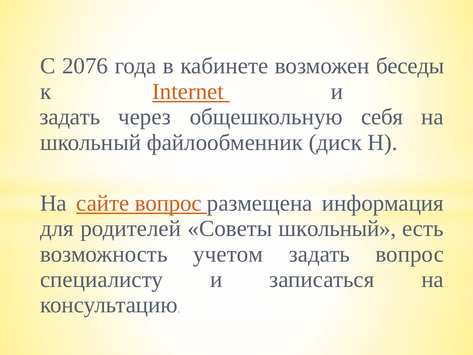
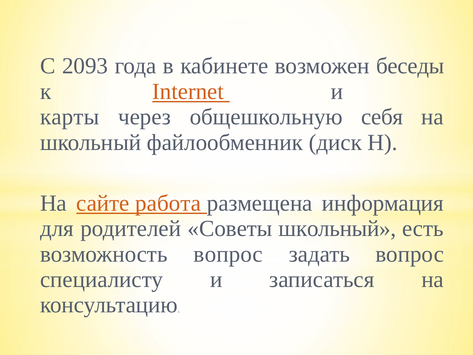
2076: 2076 -> 2093
задать at (70, 117): задать -> карты
сайте вопрос: вопрос -> работа
возможность учетом: учетом -> вопрос
